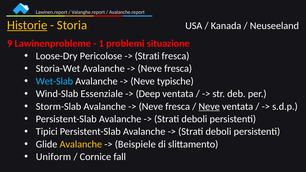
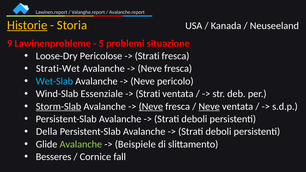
1: 1 -> 5
Storia-Wet: Storia-Wet -> Strati-Wet
typische: typische -> pericolo
Deep at (148, 94): Deep -> Strati
Storm-Slab underline: none -> present
Neve at (151, 106) underline: none -> present
Tipici: Tipici -> Della
Avalanche at (81, 144) colour: yellow -> light green
Uniform: Uniform -> Besseres
